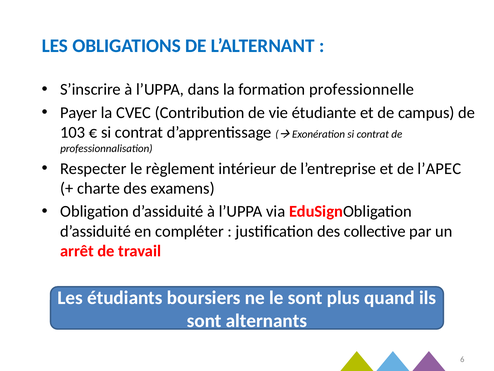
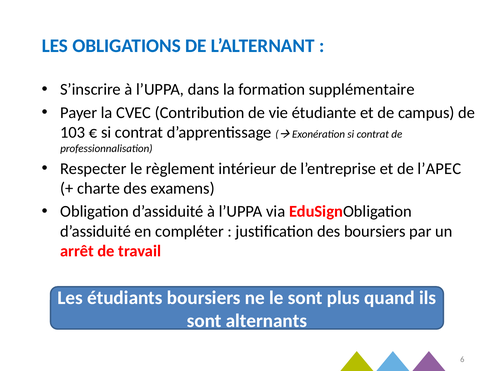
professionnelle: professionnelle -> supplémentaire
des collective: collective -> boursiers
